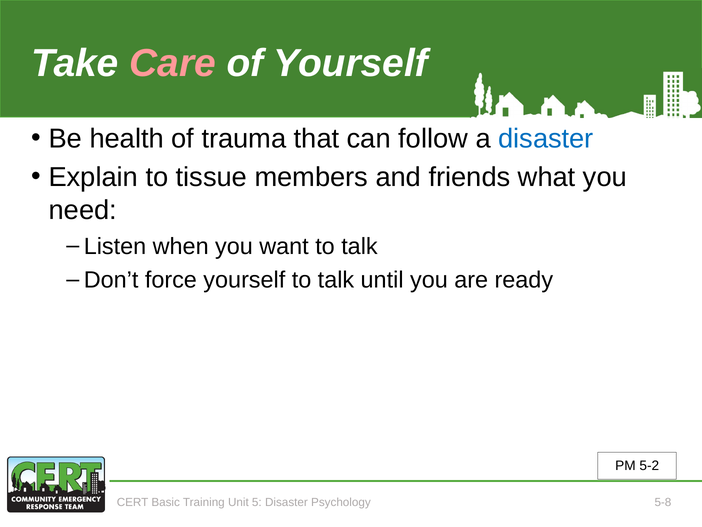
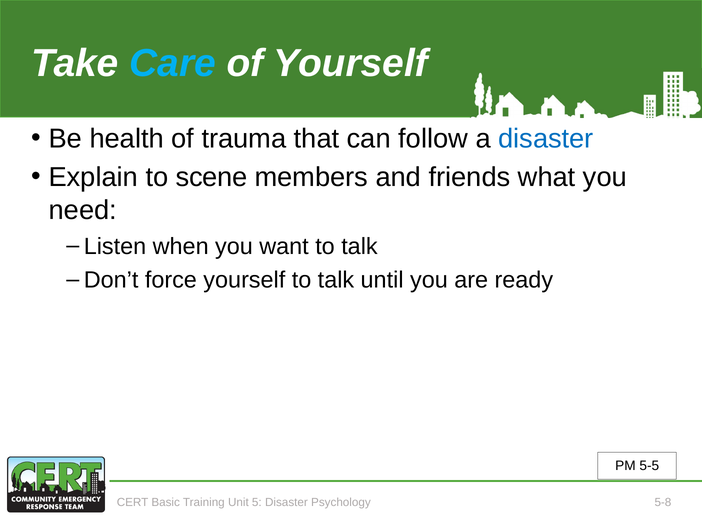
Care colour: pink -> light blue
tissue: tissue -> scene
5-2: 5-2 -> 5-5
